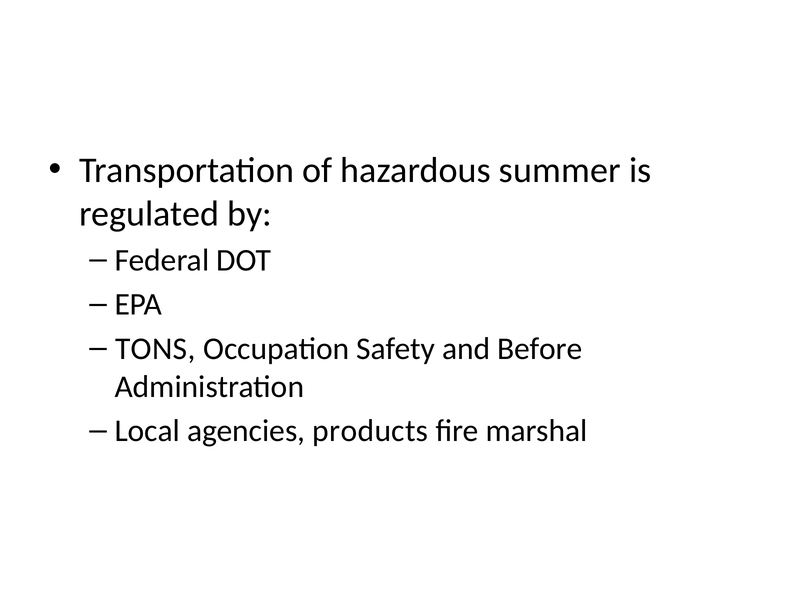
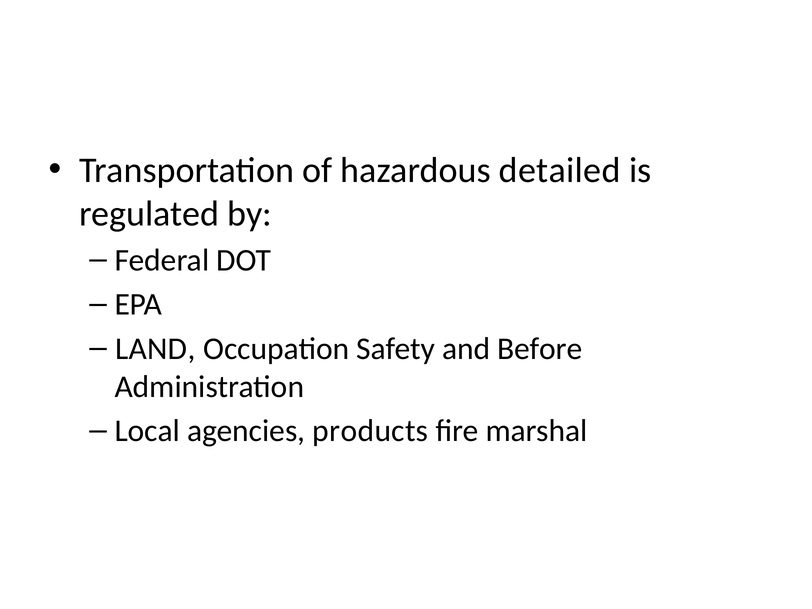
summer: summer -> detailed
TONS: TONS -> LAND
